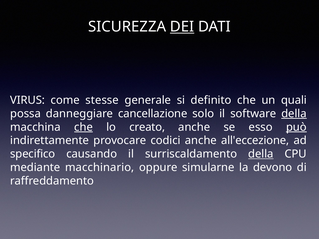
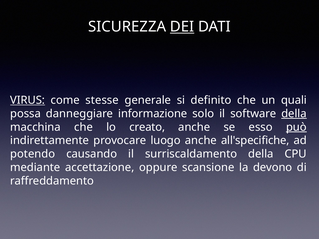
VIRUS underline: none -> present
cancellazione: cancellazione -> informazione
che at (84, 127) underline: present -> none
codici: codici -> luogo
all'eccezione: all'eccezione -> all'specifiche
specifico: specifico -> potendo
della at (261, 154) underline: present -> none
macchinario: macchinario -> accettazione
simularne: simularne -> scansione
